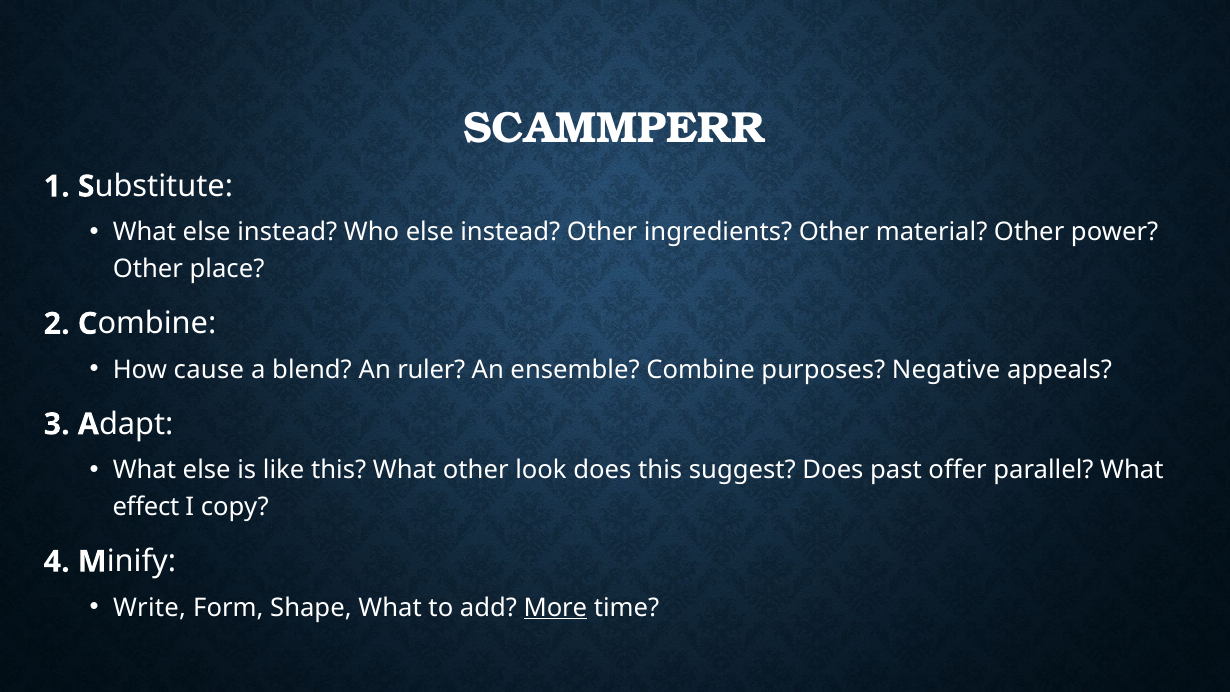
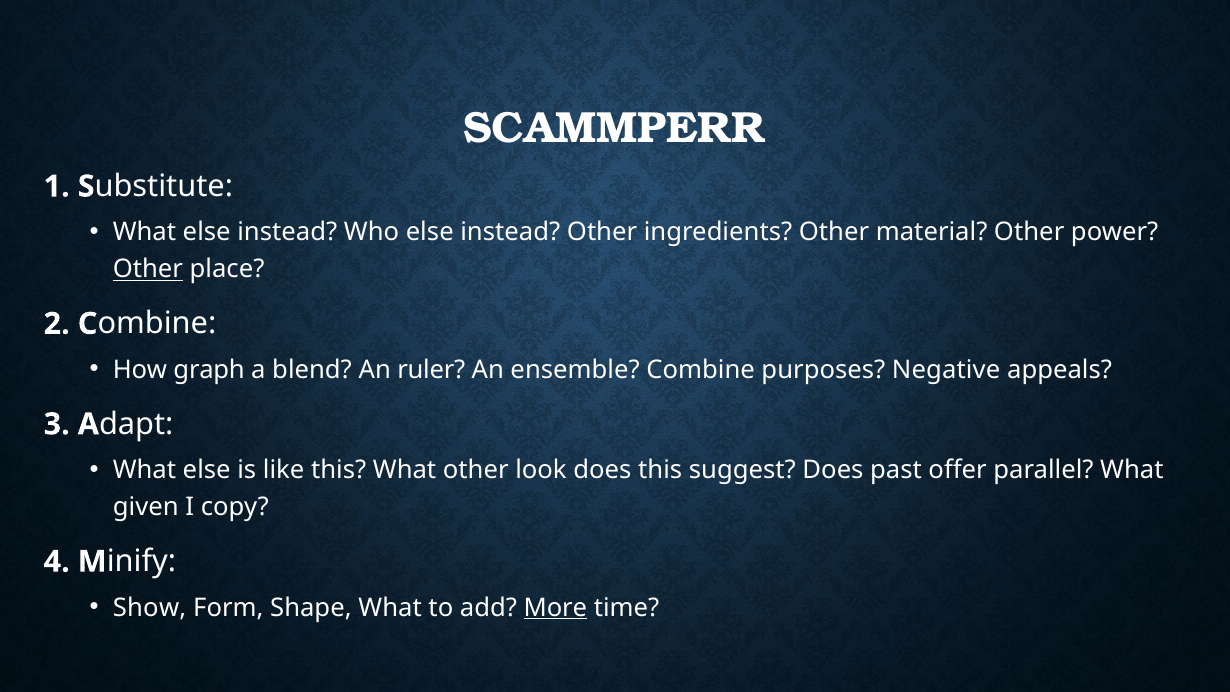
Other at (148, 269) underline: none -> present
cause: cause -> graph
effect: effect -> given
Write: Write -> Show
